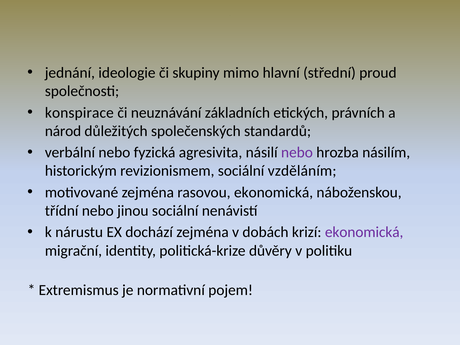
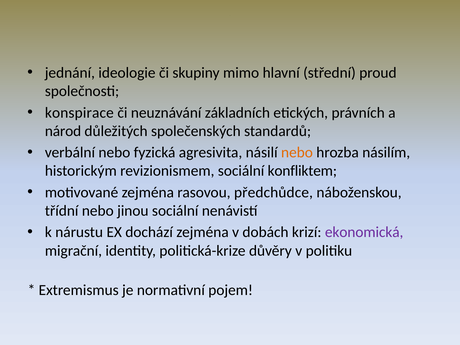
nebo at (297, 152) colour: purple -> orange
vzděláním: vzděláním -> konfliktem
rasovou ekonomická: ekonomická -> předchůdce
